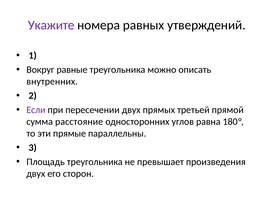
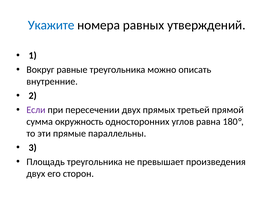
Укажите colour: purple -> blue
внутренних: внутренних -> внутренние
расстояние: расстояние -> окружность
